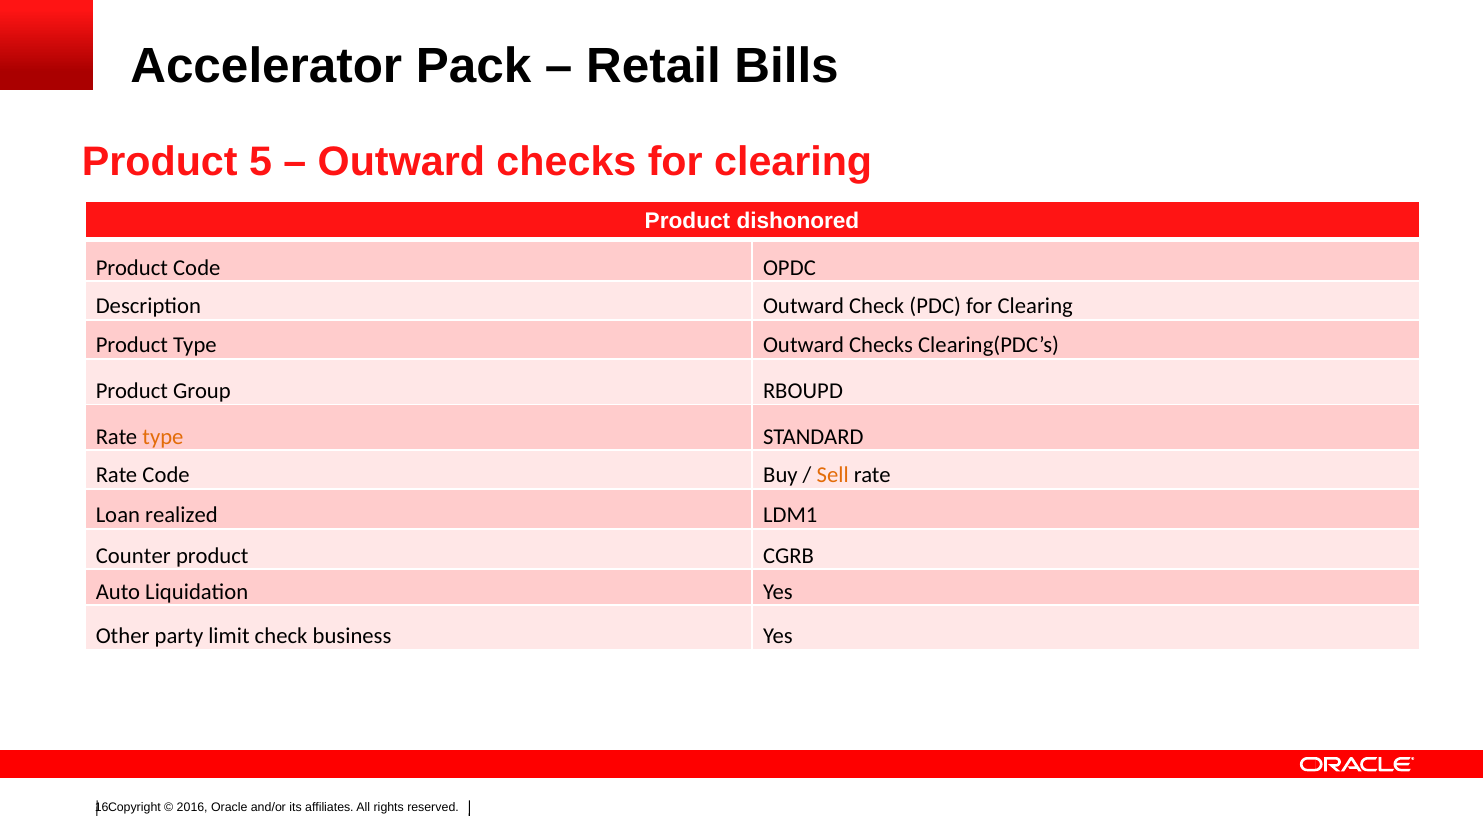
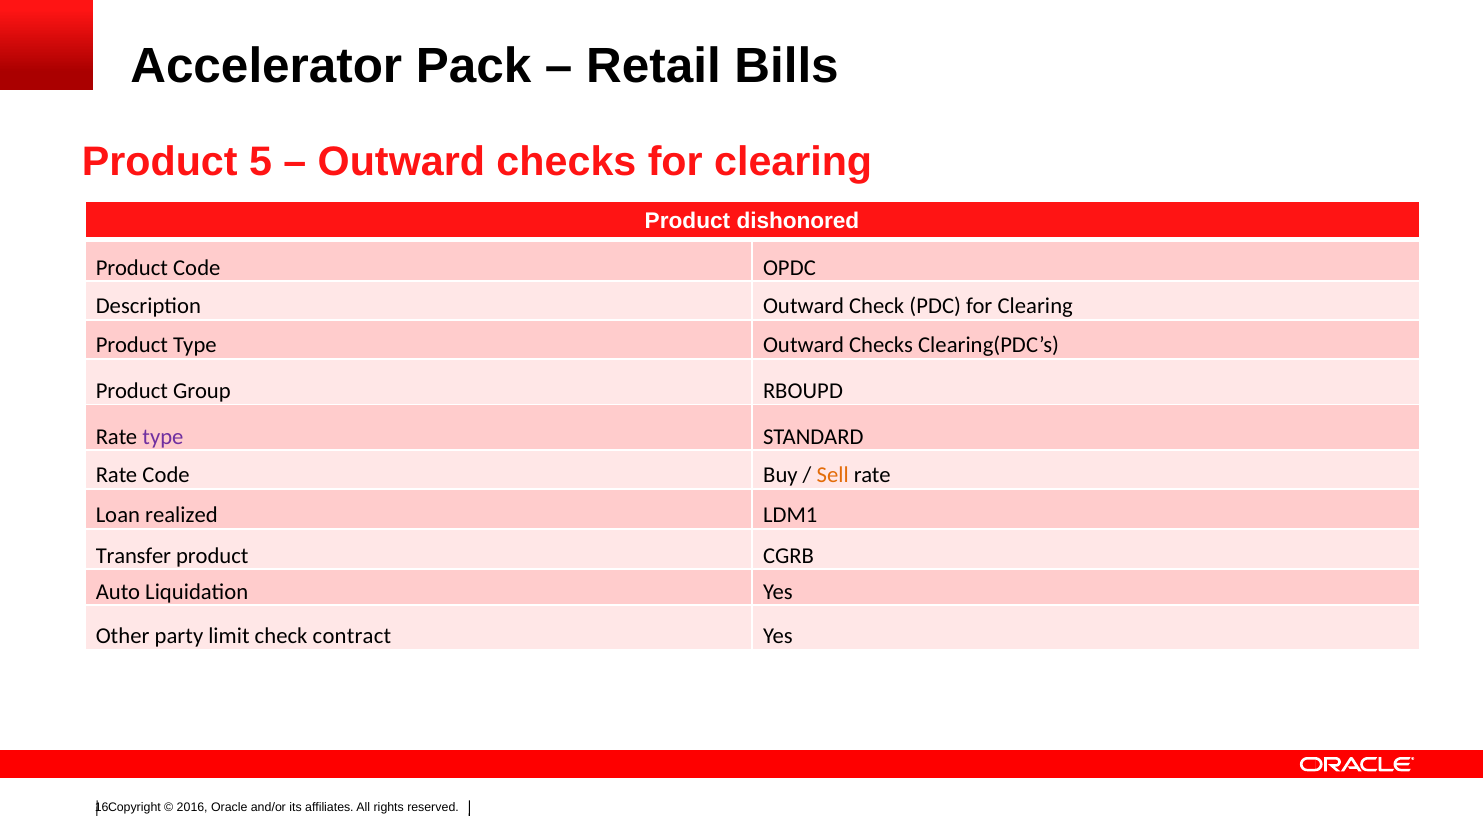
type at (163, 437) colour: orange -> purple
Counter: Counter -> Transfer
business: business -> contract
